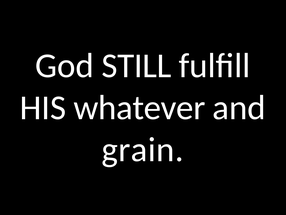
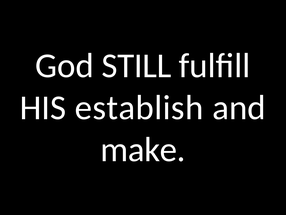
whatever: whatever -> establish
grain: grain -> make
